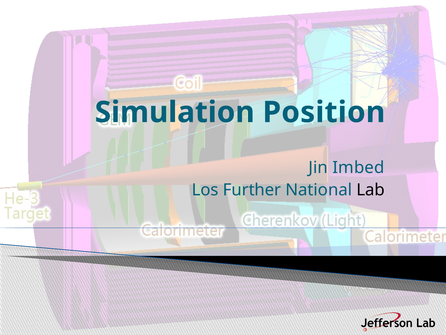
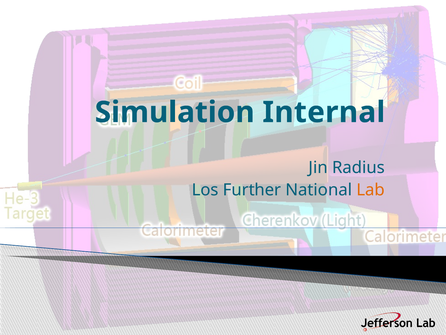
Position: Position -> Internal
Imbed: Imbed -> Radius
Lab colour: black -> orange
